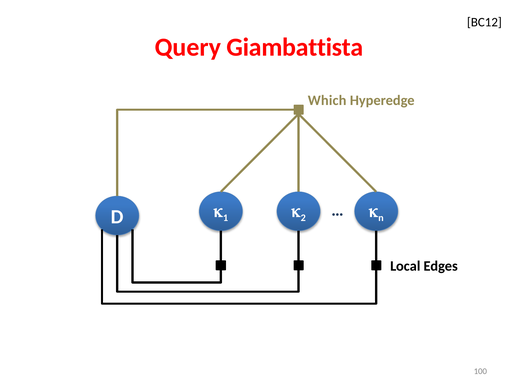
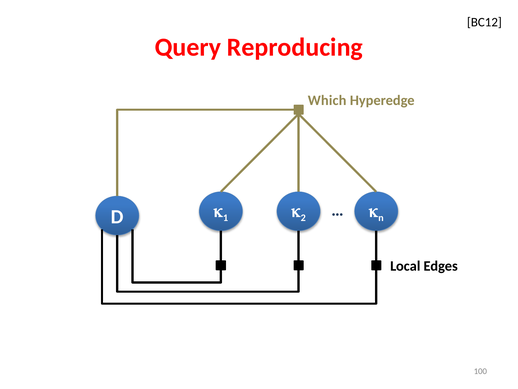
Giambattista: Giambattista -> Reproducing
